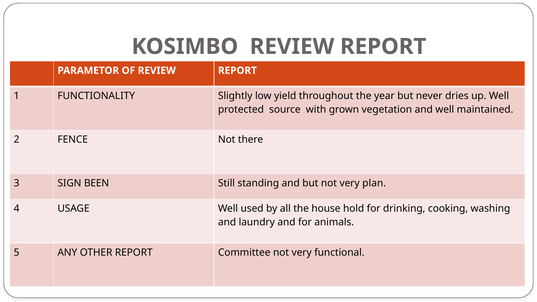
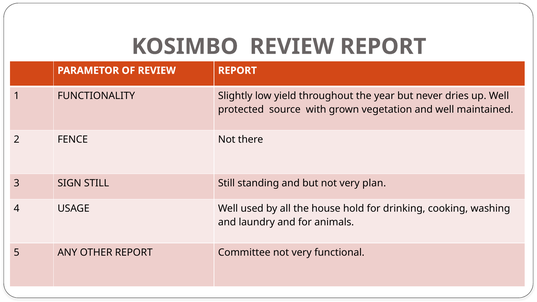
SIGN BEEN: BEEN -> STILL
